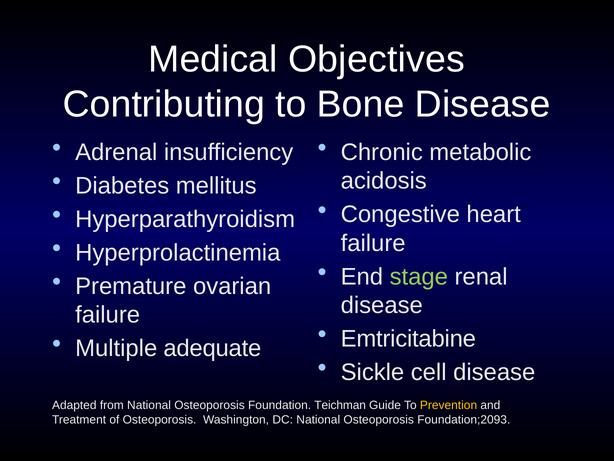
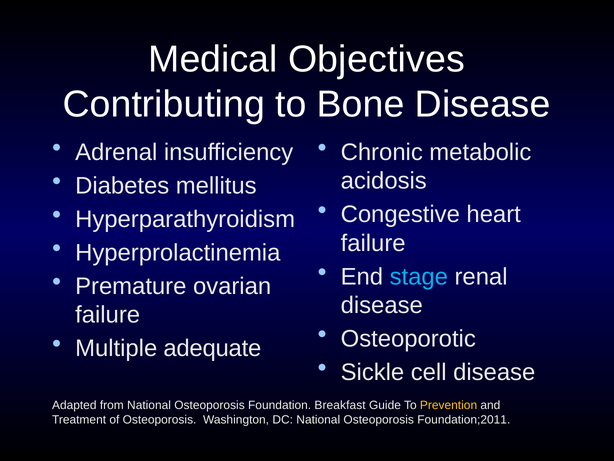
stage colour: light green -> light blue
Emtricitabine: Emtricitabine -> Osteoporotic
Teichman: Teichman -> Breakfast
Foundation;2093: Foundation;2093 -> Foundation;2011
